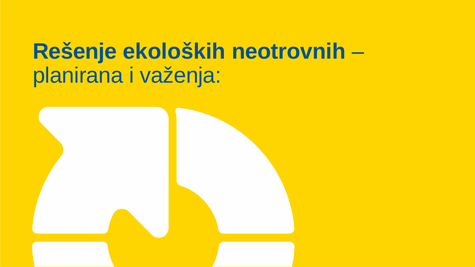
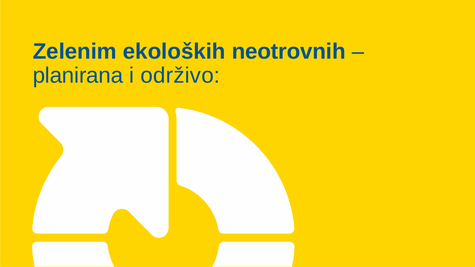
Rešenje: Rešenje -> Zelenim
važenja: važenja -> održivo
